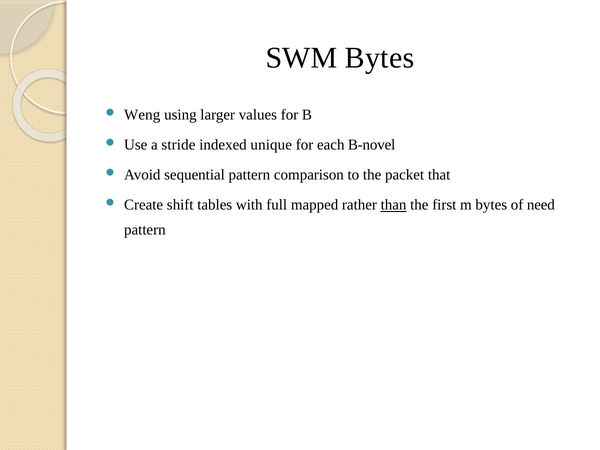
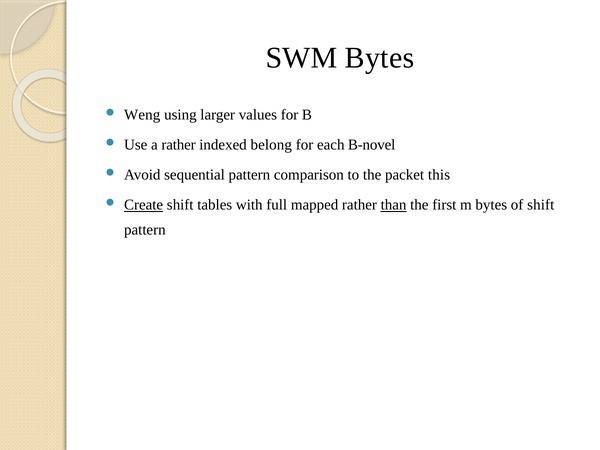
a stride: stride -> rather
unique: unique -> belong
that: that -> this
Create underline: none -> present
of need: need -> shift
